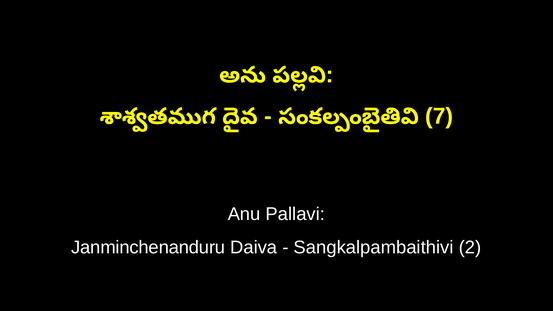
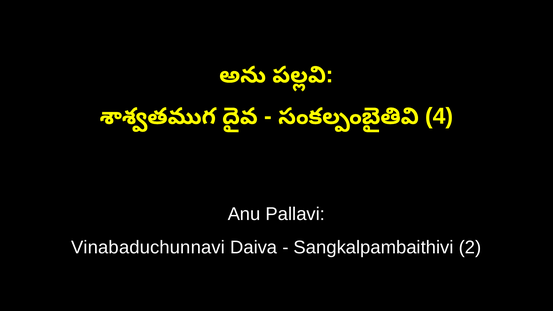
7: 7 -> 4
Janminchenanduru: Janminchenanduru -> Vinabaduchunnavi
